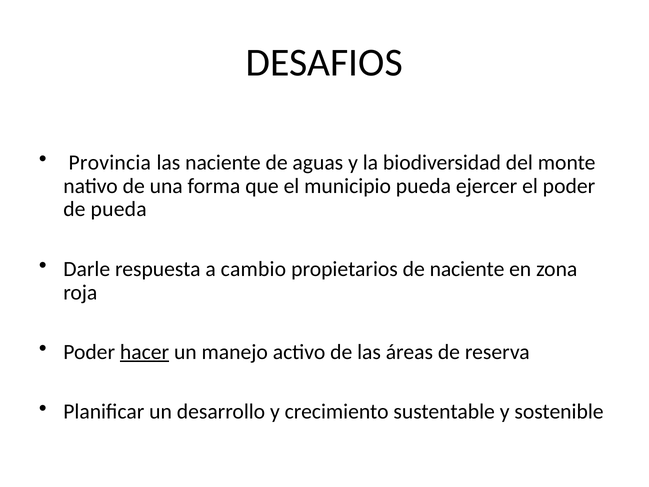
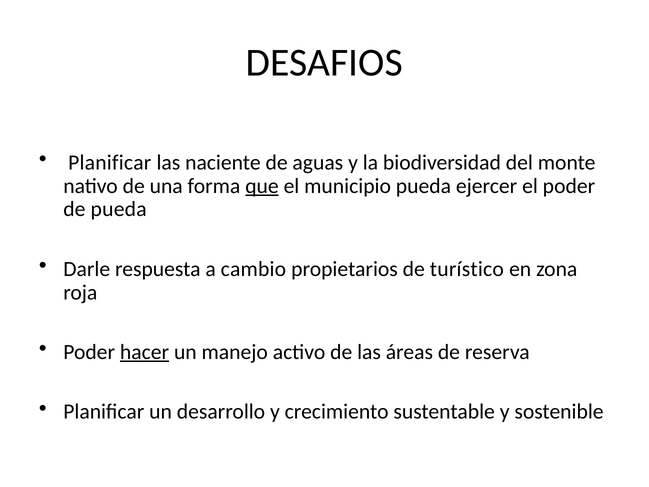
Provincia at (110, 162): Provincia -> Planificar
que underline: none -> present
de naciente: naciente -> turístico
